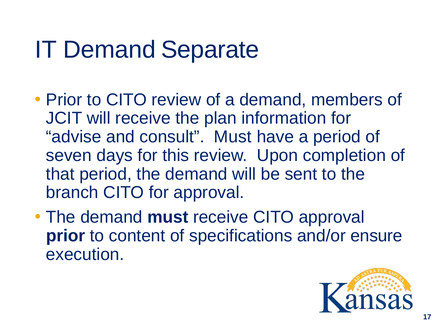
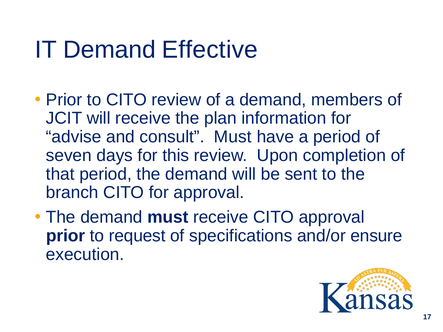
Separate: Separate -> Effective
content: content -> request
